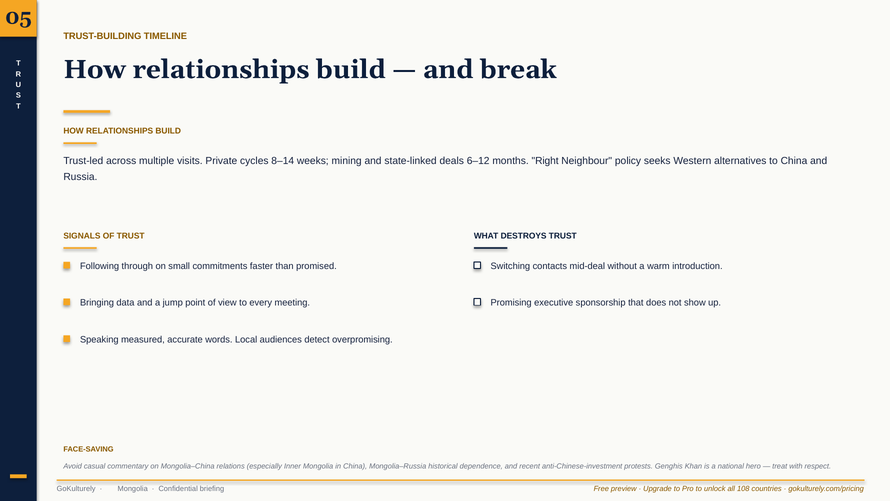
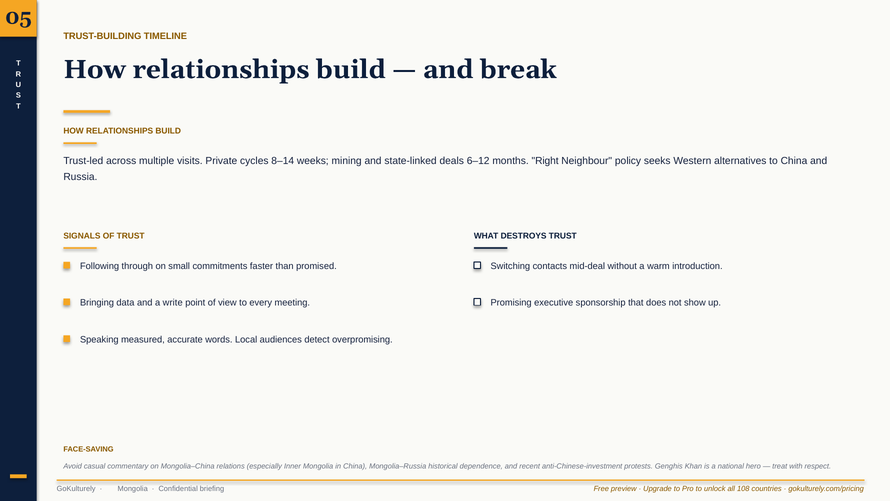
jump: jump -> write
